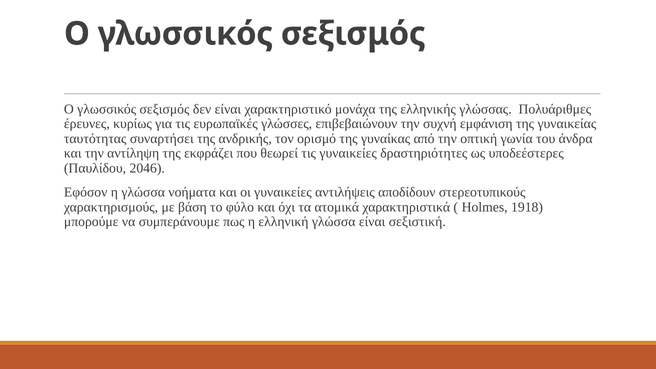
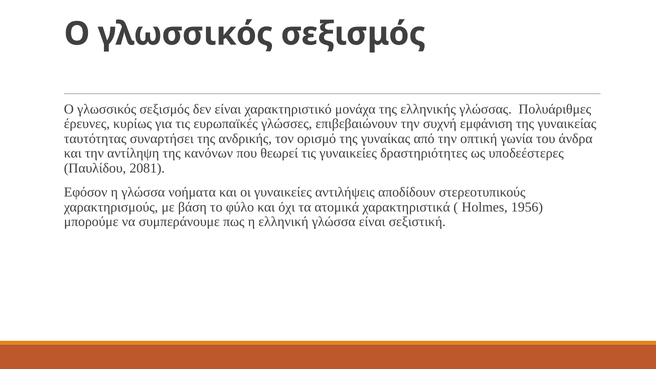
εκφράζει: εκφράζει -> κανόνων
2046: 2046 -> 2081
1918: 1918 -> 1956
